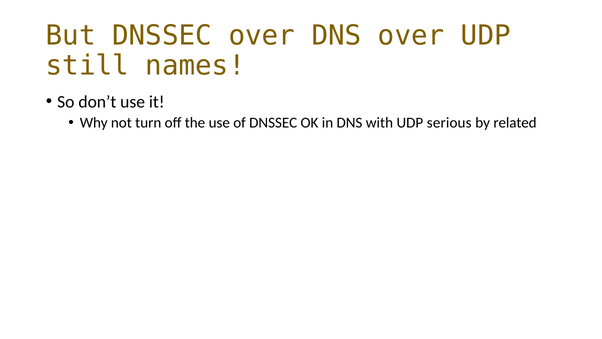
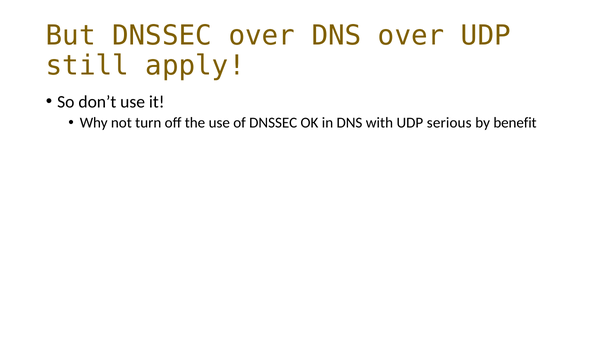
names: names -> apply
related: related -> benefit
